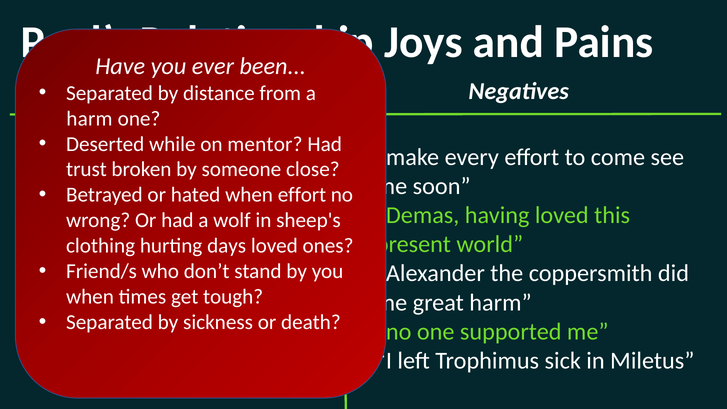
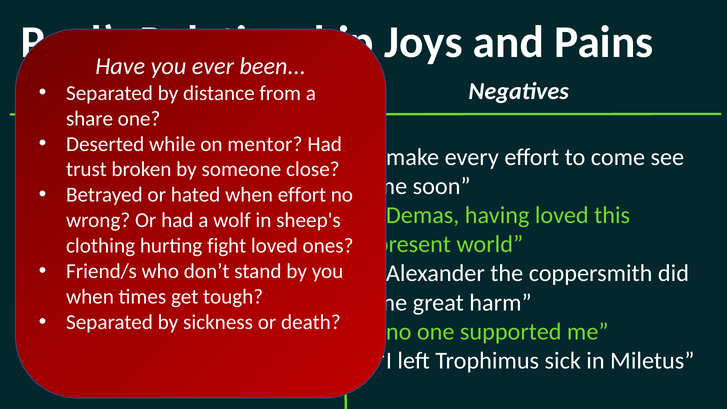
harm at (89, 119): harm -> share
days: days -> fight
